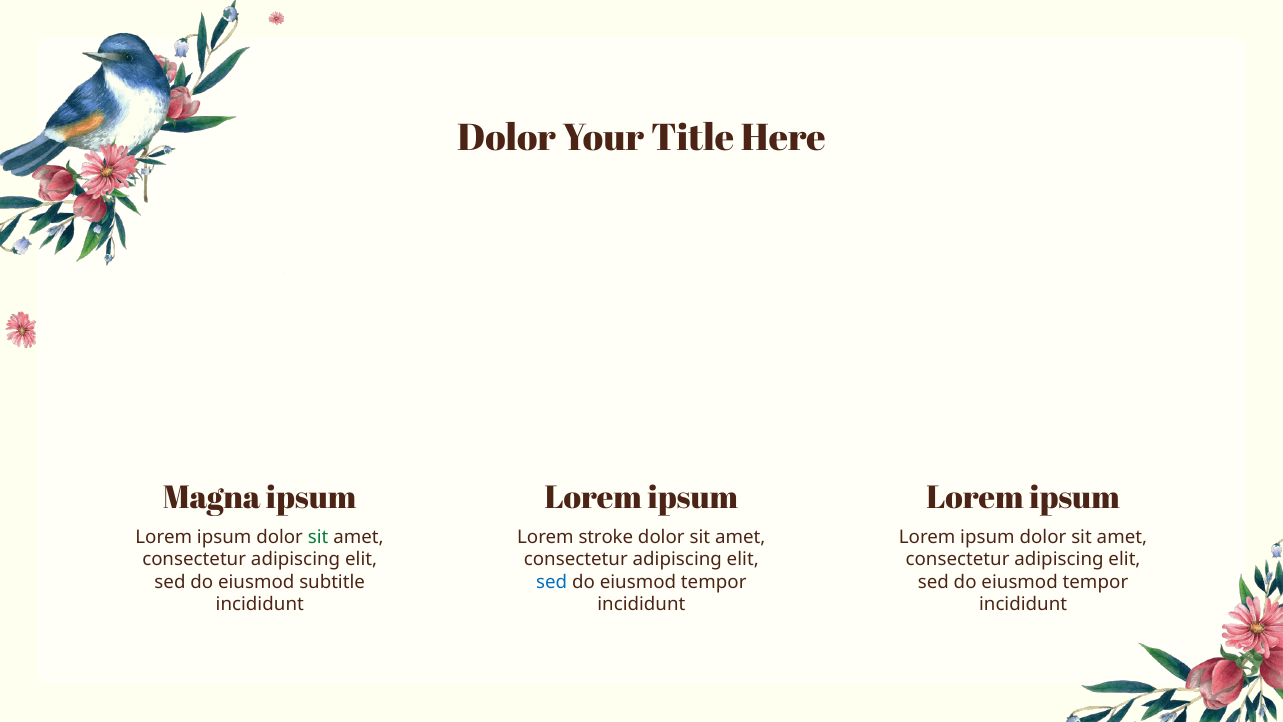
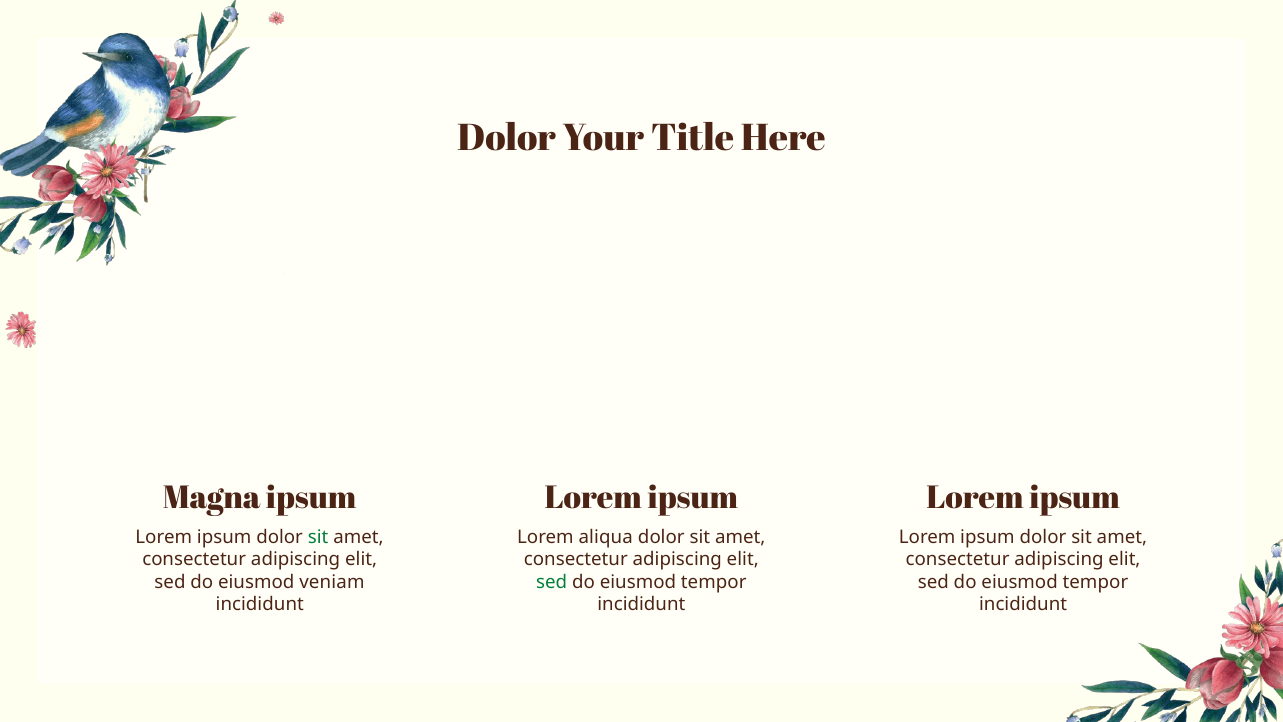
stroke: stroke -> aliqua
subtitle: subtitle -> veniam
sed at (552, 582) colour: blue -> green
